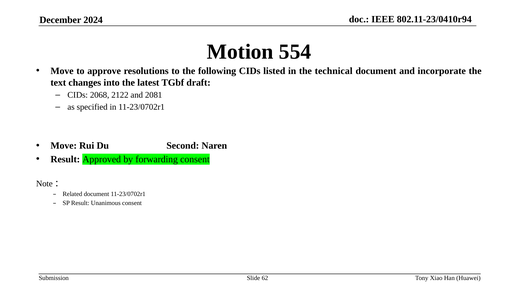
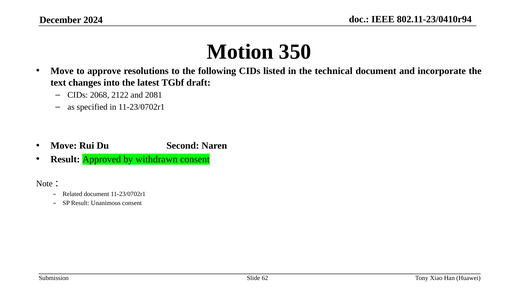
554: 554 -> 350
forwarding: forwarding -> withdrawn
